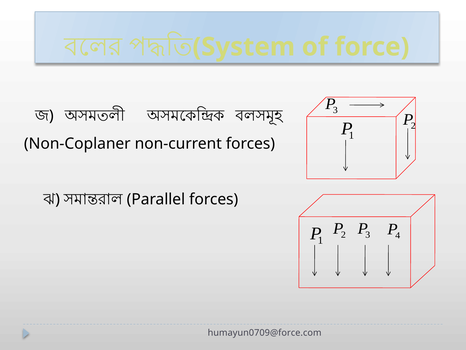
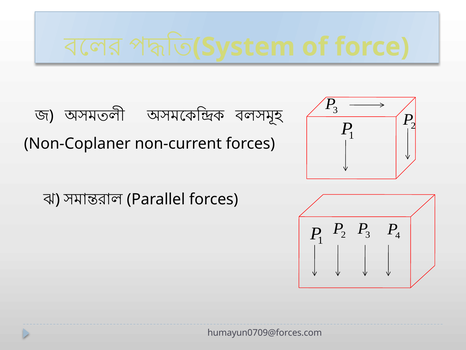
humayun0709@force.com: humayun0709@force.com -> humayun0709@forces.com
